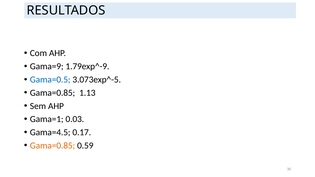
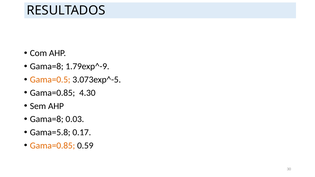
Gama=9 at (47, 66): Gama=9 -> Gama=8
Gama=0.5 colour: blue -> orange
1.13: 1.13 -> 4.30
Gama=1 at (47, 119): Gama=1 -> Gama=8
Gama=4.5: Gama=4.5 -> Gama=5.8
